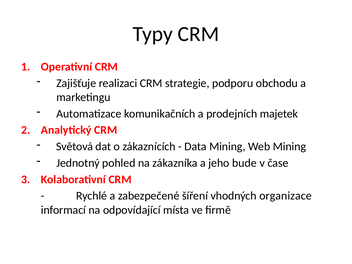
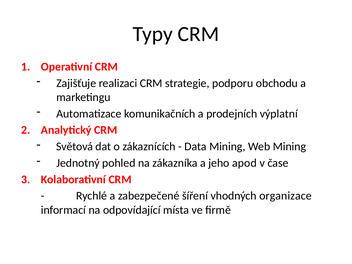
majetek: majetek -> výplatní
bude: bude -> apod
